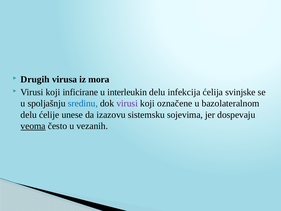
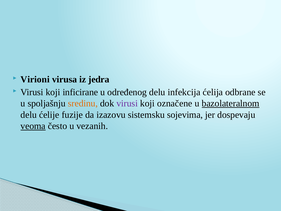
Drugih: Drugih -> Virioni
mora: mora -> jedra
interleukin: interleukin -> određenog
svinjske: svinjske -> odbrane
sredinu colour: blue -> orange
bazolateralnom underline: none -> present
unese: unese -> fuzije
